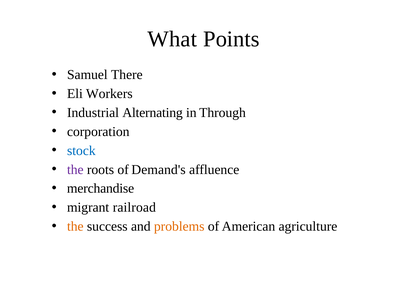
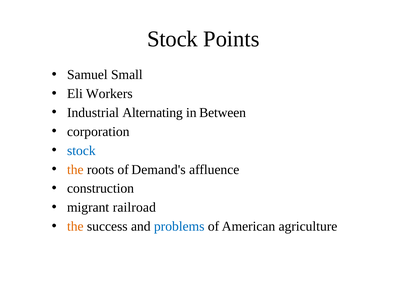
What at (172, 39): What -> Stock
There: There -> Small
Through: Through -> Between
the at (75, 170) colour: purple -> orange
merchandise: merchandise -> construction
problems colour: orange -> blue
